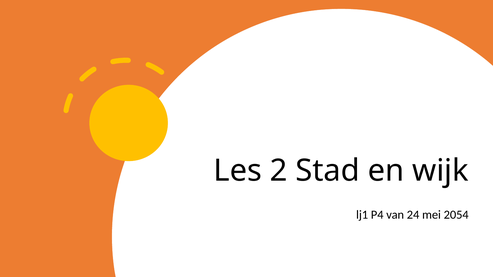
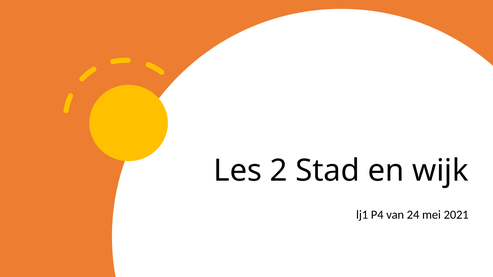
2054: 2054 -> 2021
